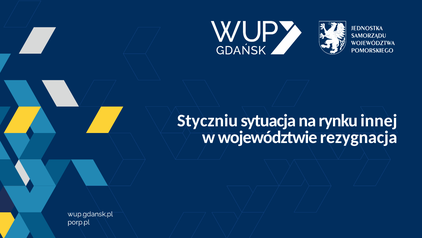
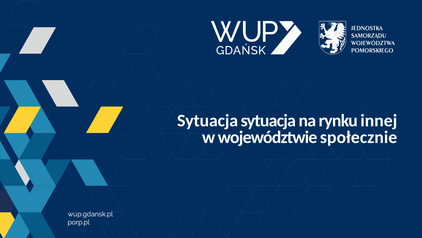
Styczniu at (208, 120): Styczniu -> Sytuacja
rezygnacja: rezygnacja -> społecznie
